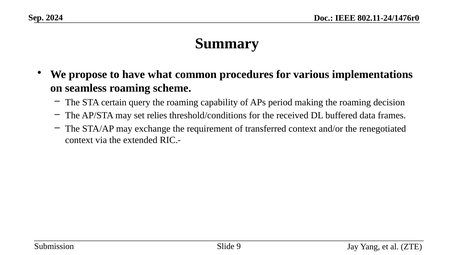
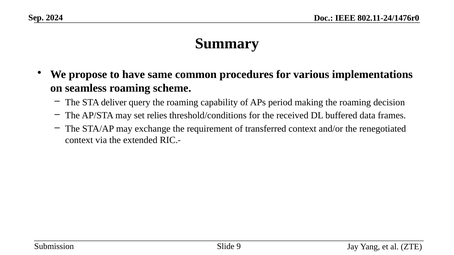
what: what -> same
certain: certain -> deliver
